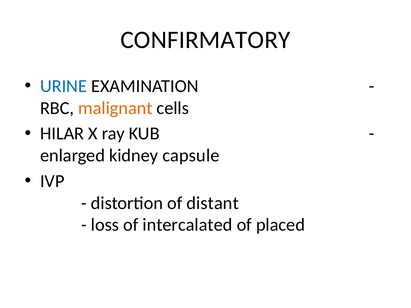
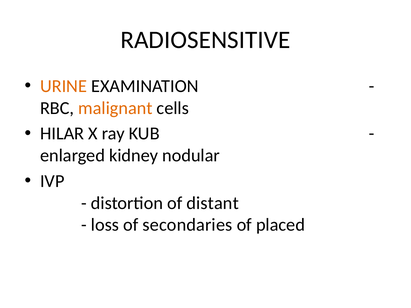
CONFIRMATORY: CONFIRMATORY -> RADIOSENSITIVE
URINE colour: blue -> orange
capsule: capsule -> nodular
intercalated: intercalated -> secondaries
